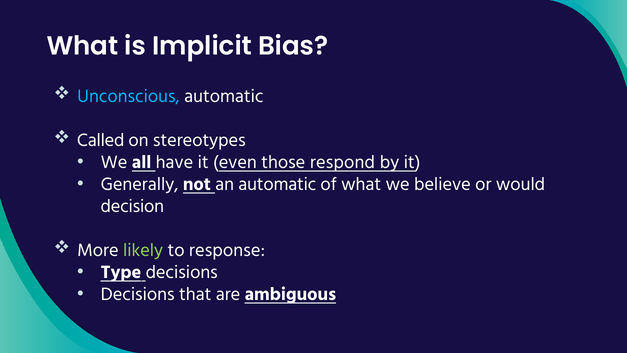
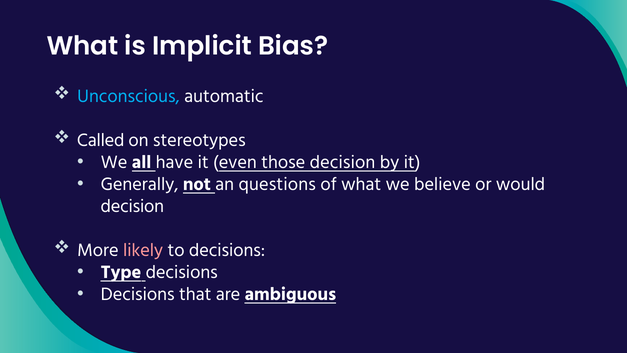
those respond: respond -> decision
an automatic: automatic -> questions
likely colour: light green -> pink
to response: response -> decisions
